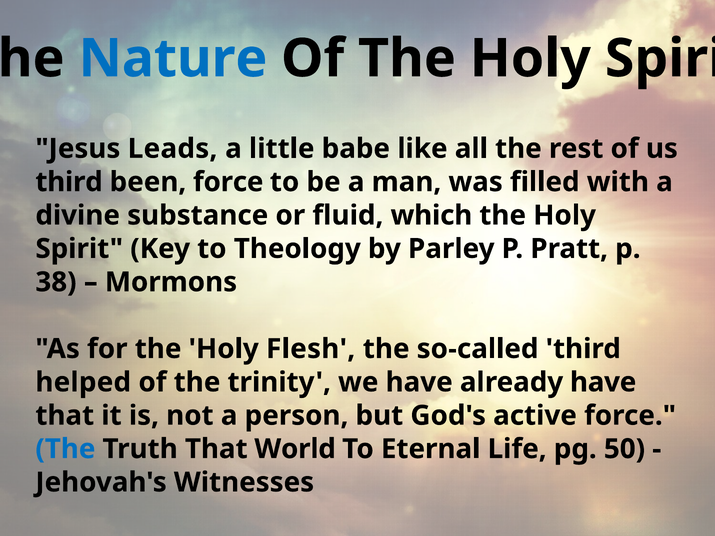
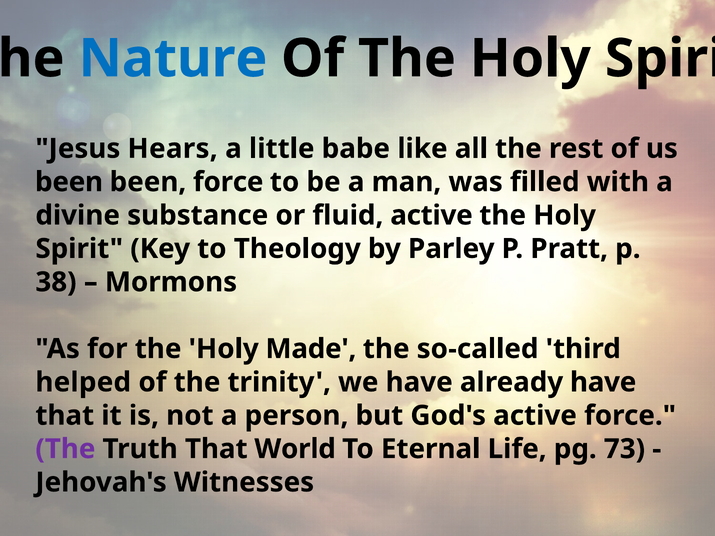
Leads: Leads -> Hears
third at (69, 182): third -> been
fluid which: which -> active
Flesh: Flesh -> Made
The at (65, 449) colour: blue -> purple
50: 50 -> 73
